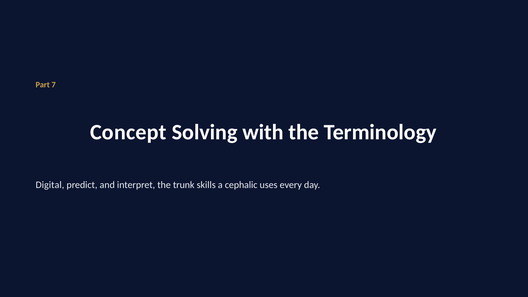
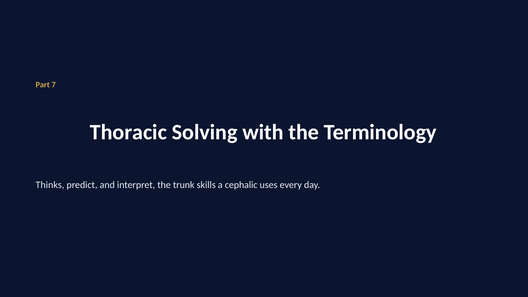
Concept: Concept -> Thoracic
Digital: Digital -> Thinks
